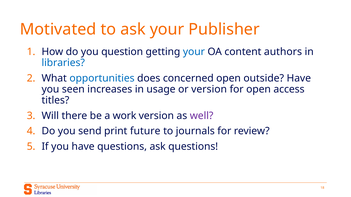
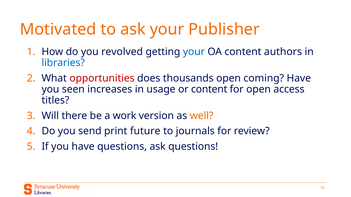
question: question -> revolved
opportunities colour: blue -> red
concerned: concerned -> thousands
outside: outside -> coming
or version: version -> content
well colour: purple -> orange
